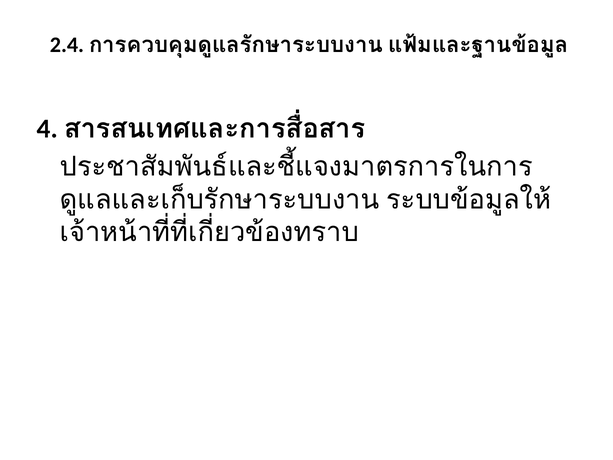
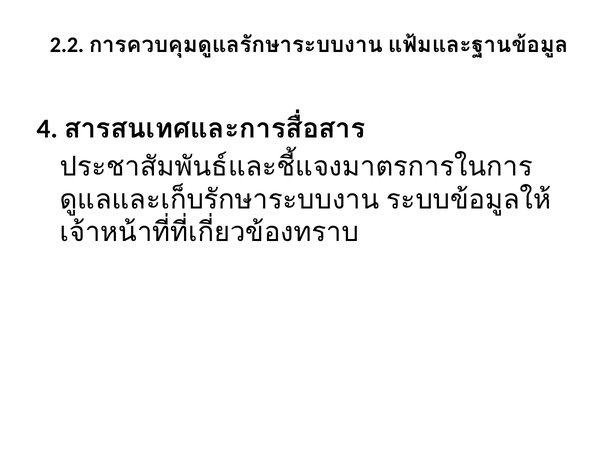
2.4: 2.4 -> 2.2
